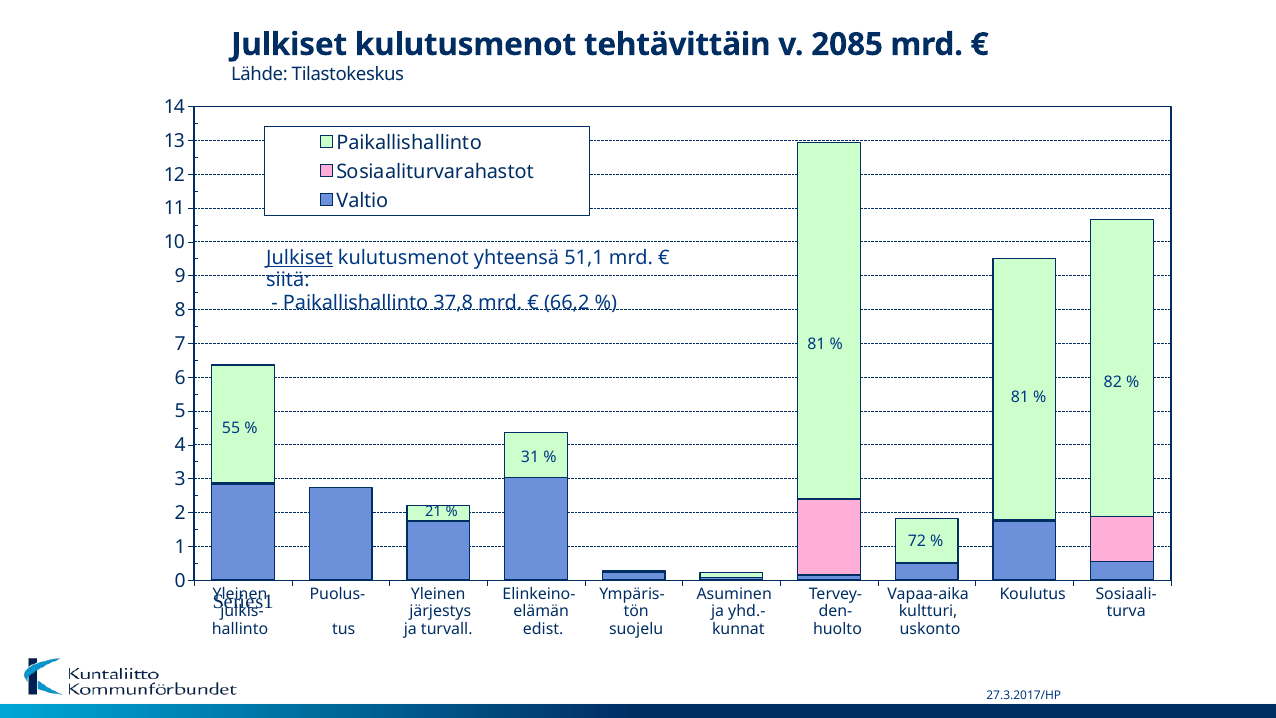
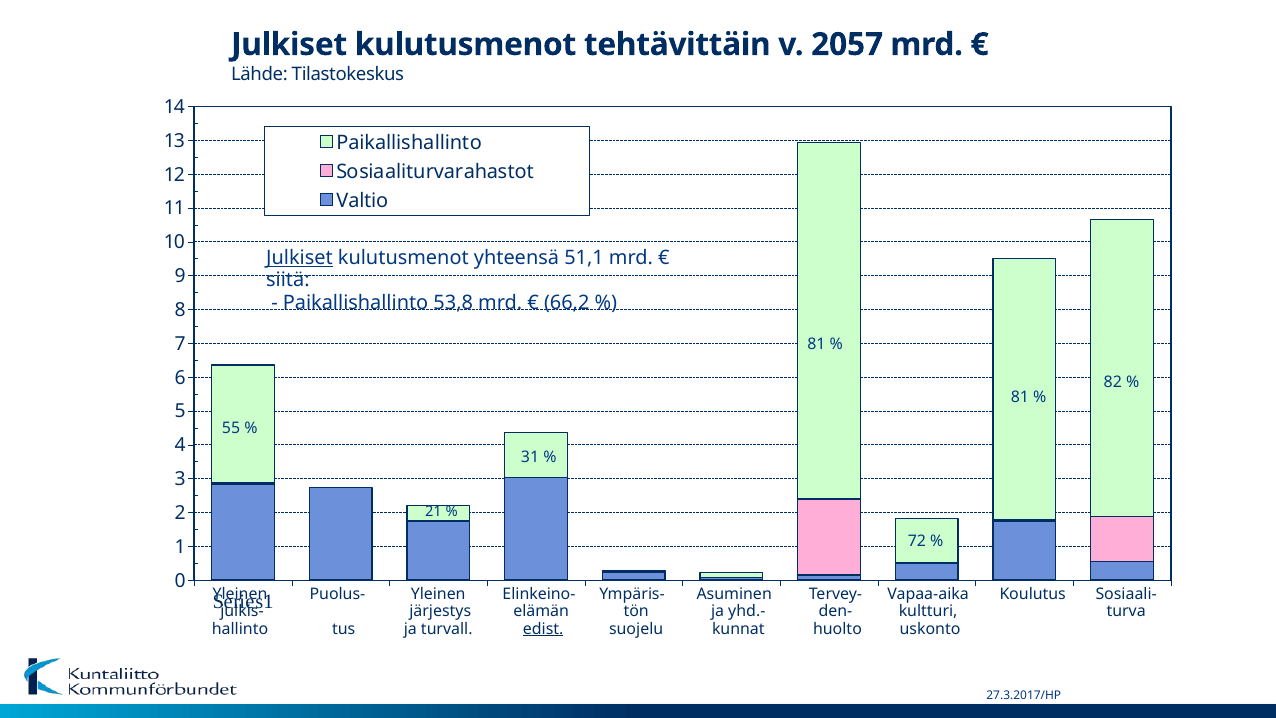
2085: 2085 -> 2057
37,8: 37,8 -> 53,8
edist underline: none -> present
